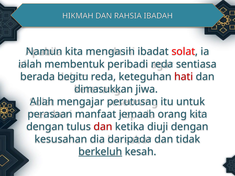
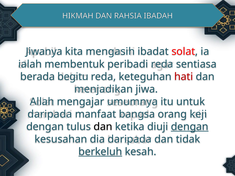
Namun: Namun -> Jiwanya
dimasukkan: dimasukkan -> menjadikan
perutusan: perutusan -> umumnya
perasaan at (50, 114): perasaan -> daripada
jemaah: jemaah -> bangsa
orang kita: kita -> keji
dan at (103, 127) colour: red -> black
dengan at (190, 127) underline: none -> present
